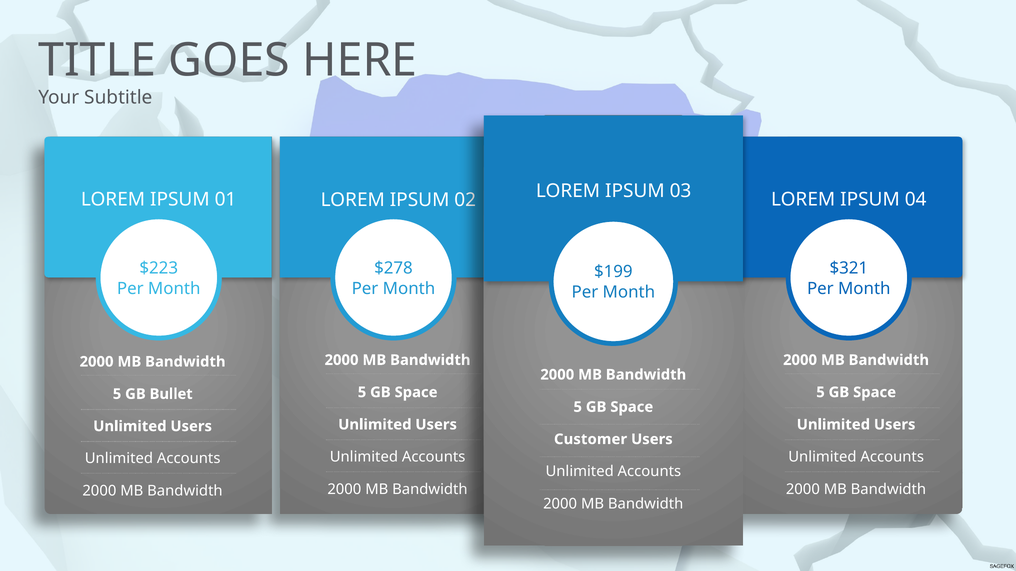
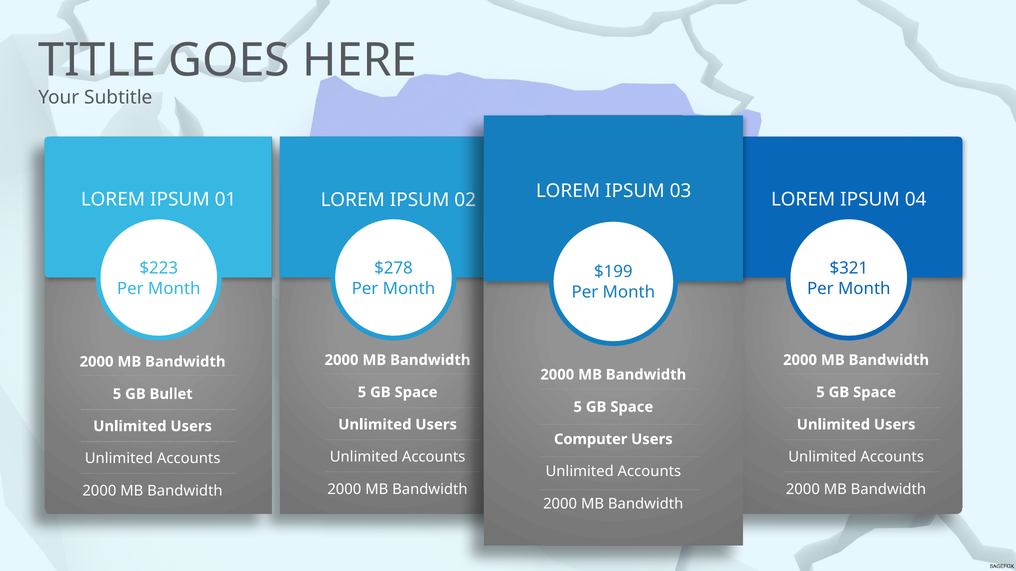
Customer: Customer -> Computer
